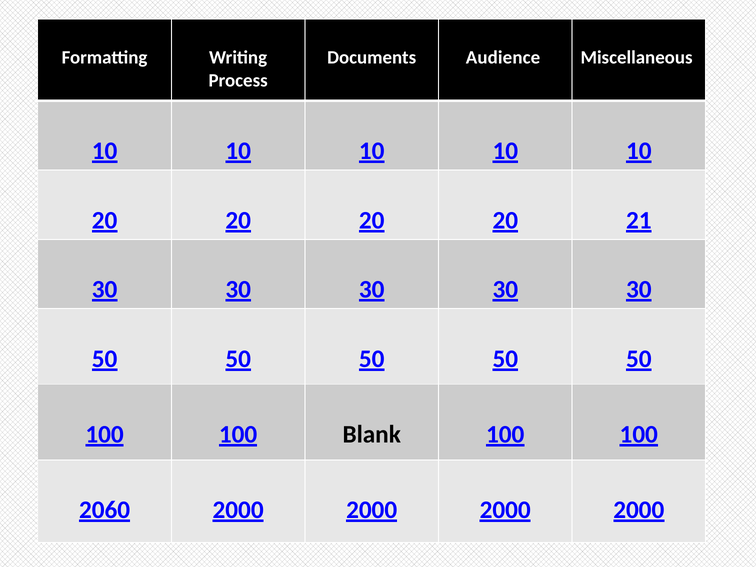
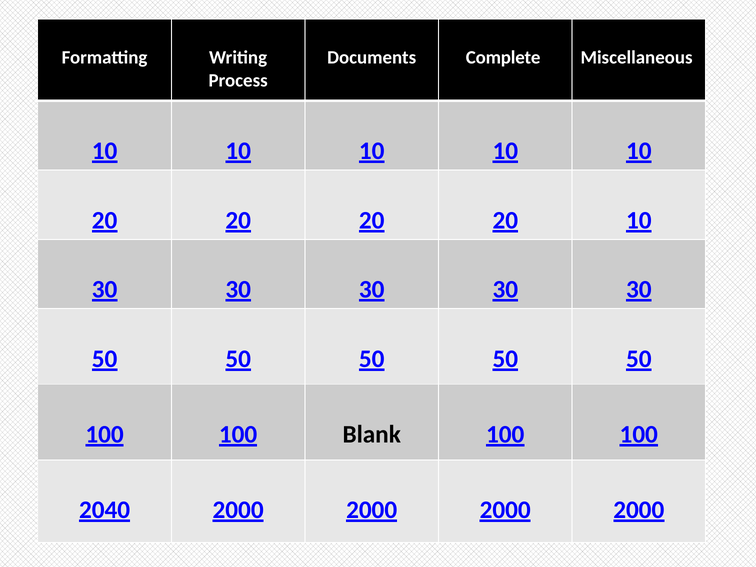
Audience: Audience -> Complete
20 21: 21 -> 10
2060: 2060 -> 2040
